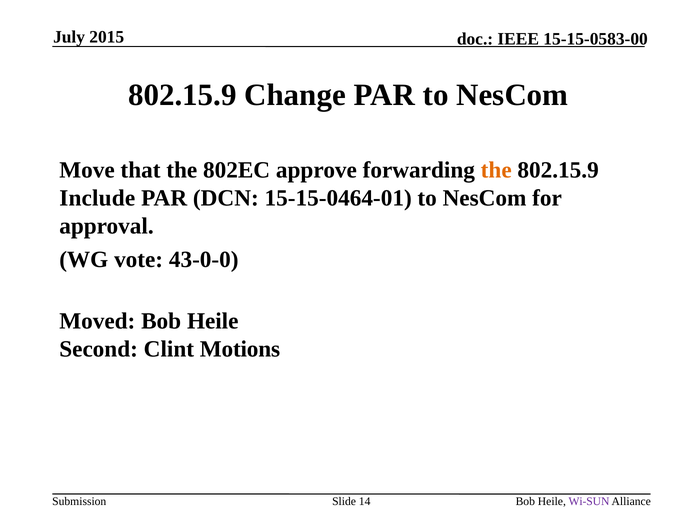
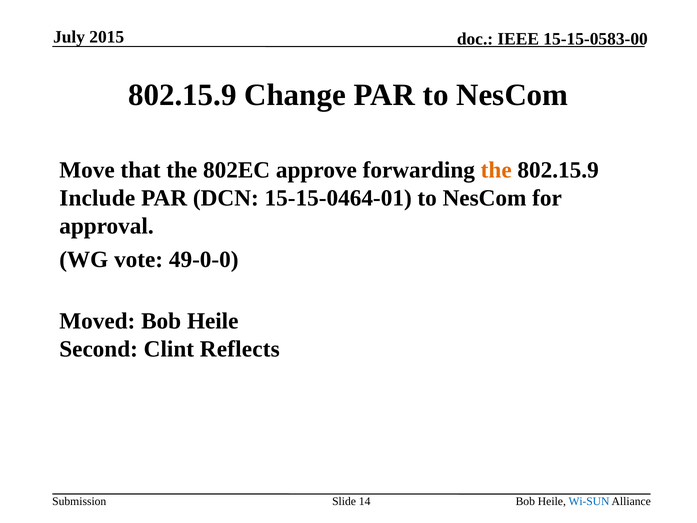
43-0-0: 43-0-0 -> 49-0-0
Motions: Motions -> Reflects
Wi-SUN colour: purple -> blue
